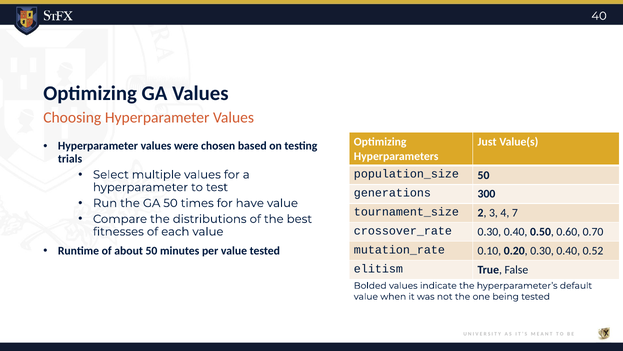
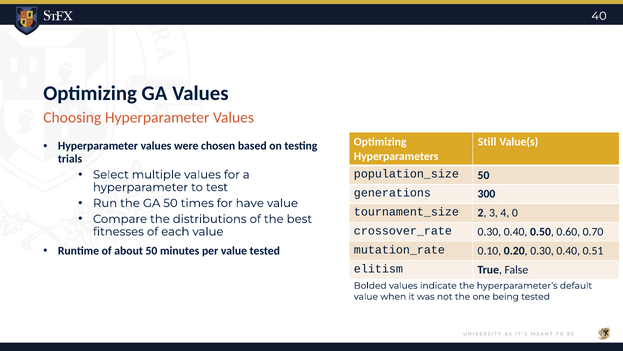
Just: Just -> Still
7: 7 -> 0
0.52: 0.52 -> 0.51
